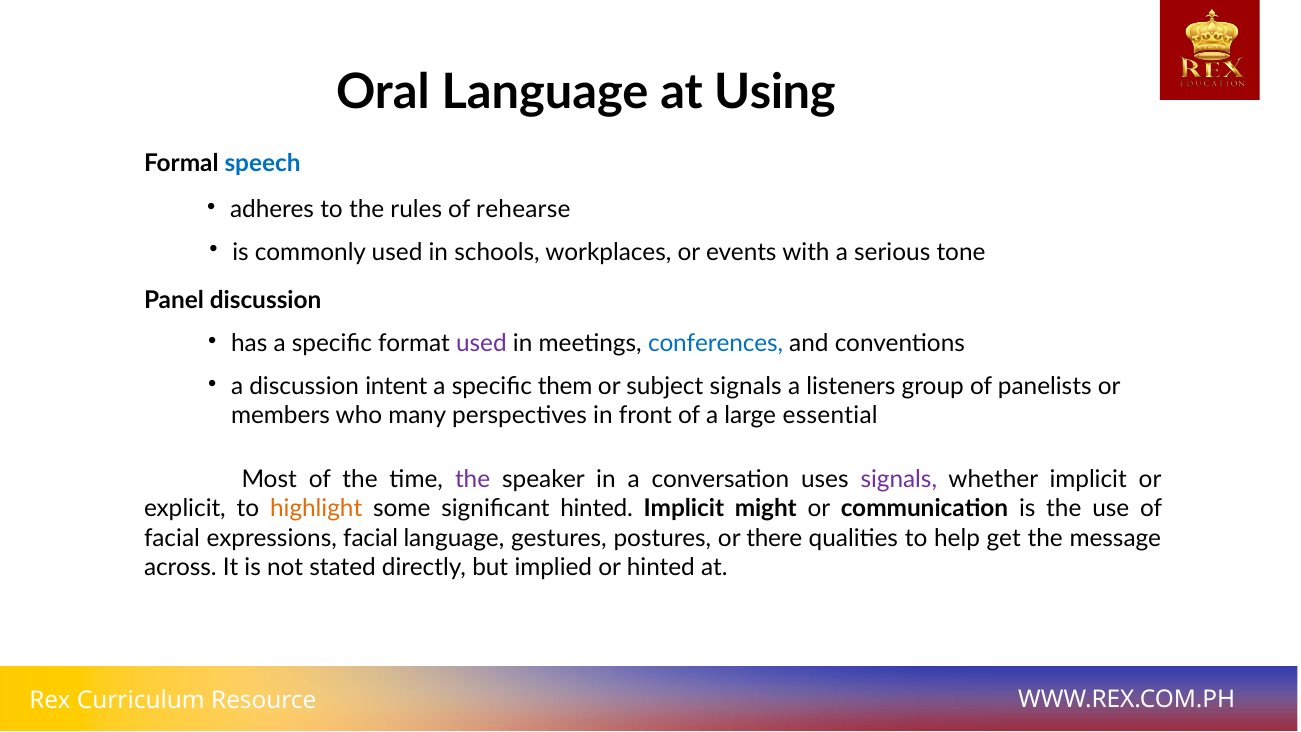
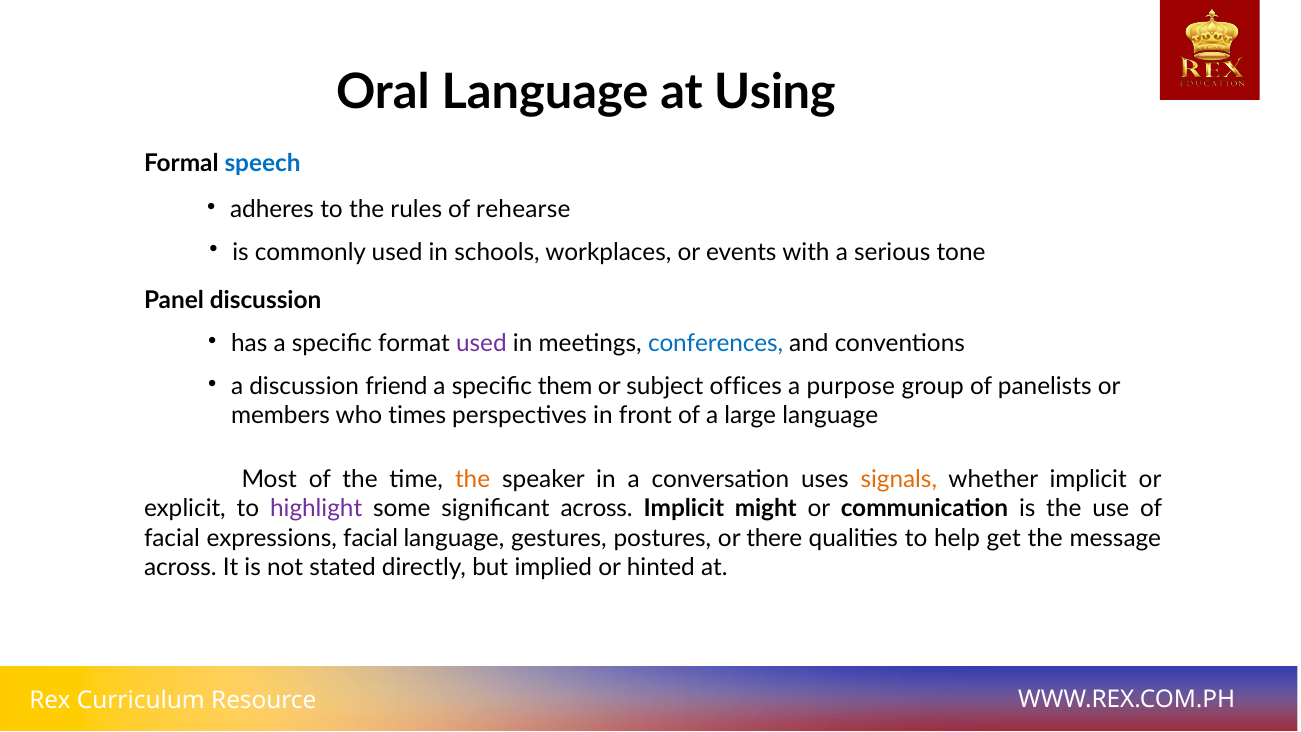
intent: intent -> friend
subject signals: signals -> offices
listeners: listeners -> purpose
many: many -> times
large essential: essential -> language
the at (473, 479) colour: purple -> orange
signals at (899, 479) colour: purple -> orange
highlight colour: orange -> purple
significant hinted: hinted -> across
